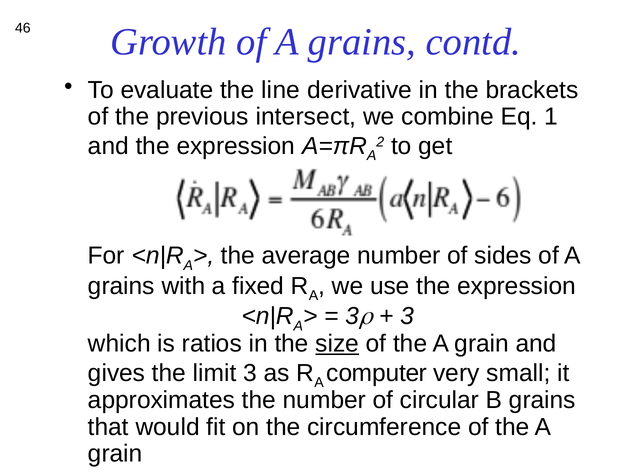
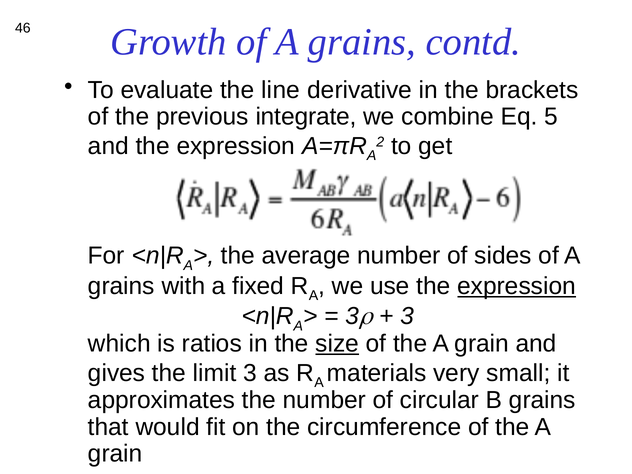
intersect: intersect -> integrate
1: 1 -> 5
expression at (517, 286) underline: none -> present
computer: computer -> materials
